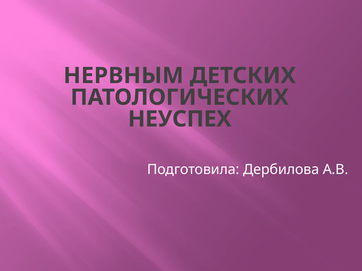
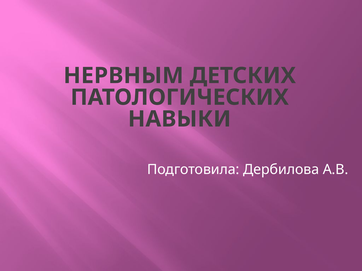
НЕУСПЕХ: НЕУСПЕХ -> НАВЫКИ
